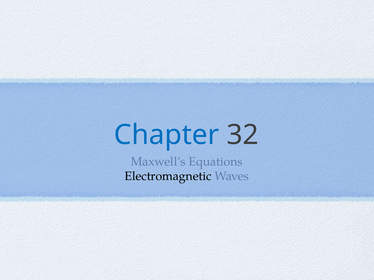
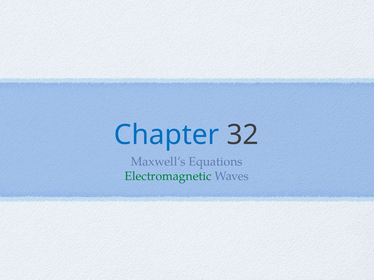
Electromagnetic colour: black -> green
